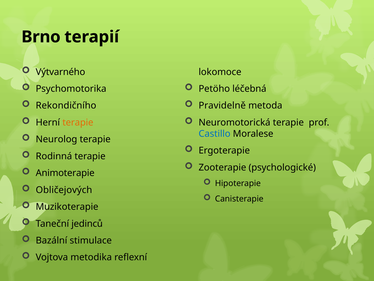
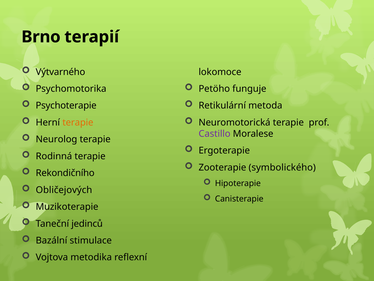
léčebná: léčebná -> funguje
Rekondičního: Rekondičního -> Psychoterapie
Pravidelně: Pravidelně -> Retikulární
Castillo colour: blue -> purple
psychologické: psychologické -> symbolického
Animoterapie: Animoterapie -> Rekondičního
